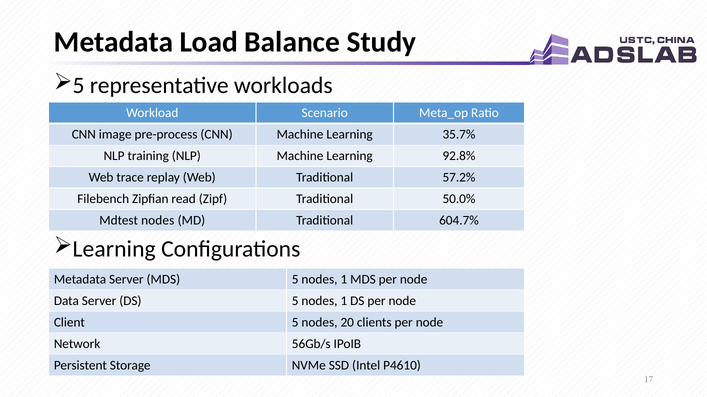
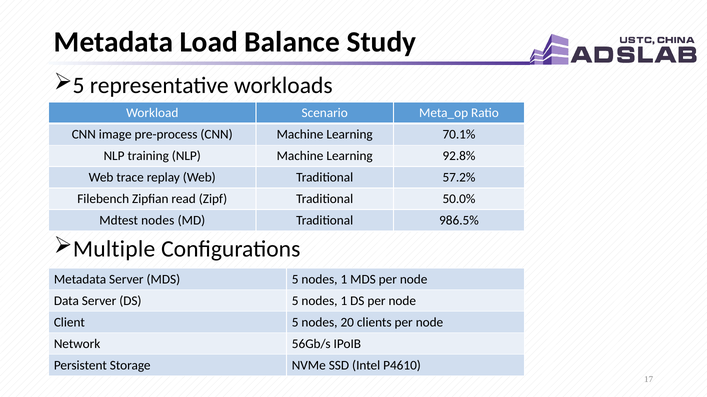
35.7%: 35.7% -> 70.1%
604.7%: 604.7% -> 986.5%
Learning at (114, 249): Learning -> Multiple
